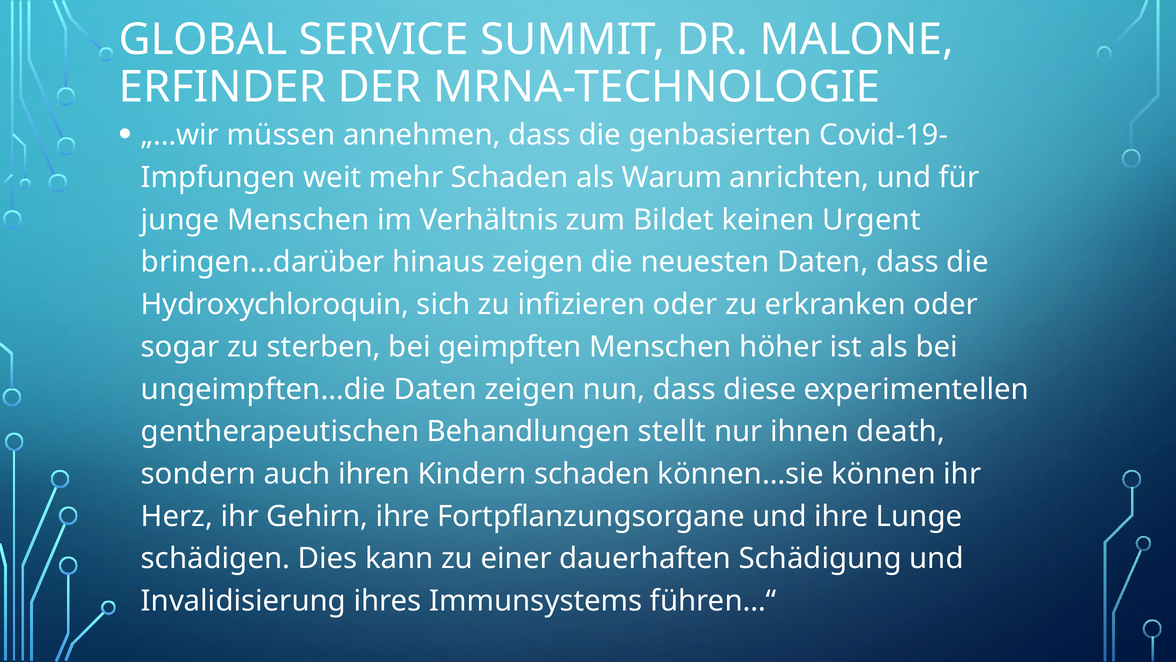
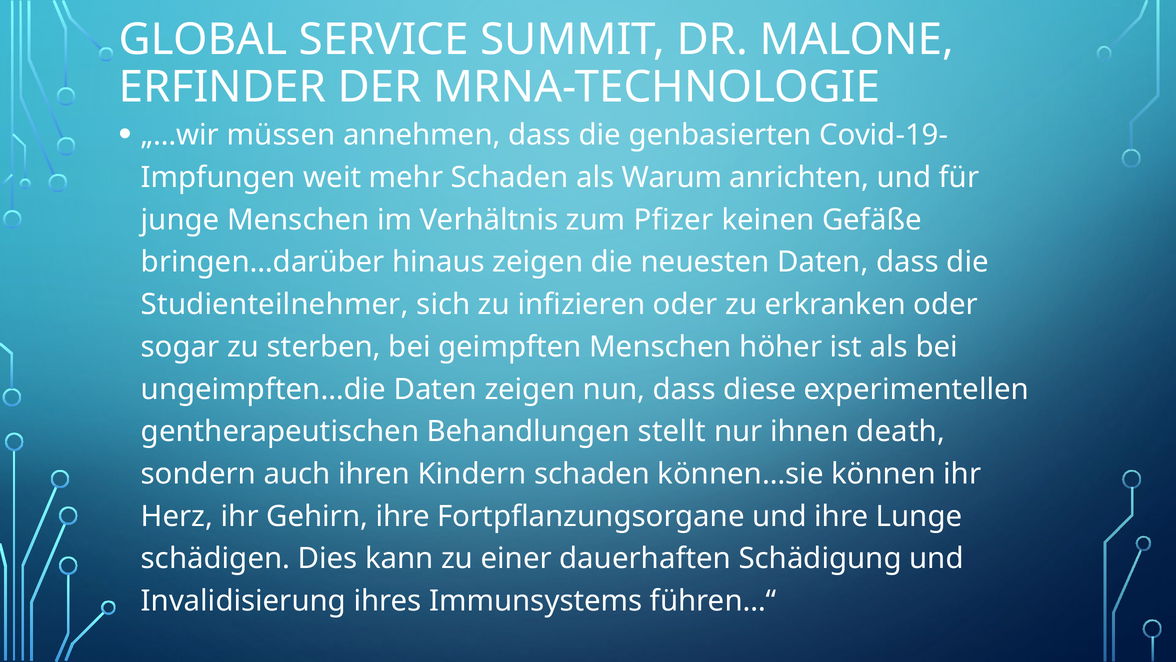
Bildet: Bildet -> Pfizer
Urgent: Urgent -> Gefäße
Hydroxychloroquin: Hydroxychloroquin -> Studienteilnehmer
